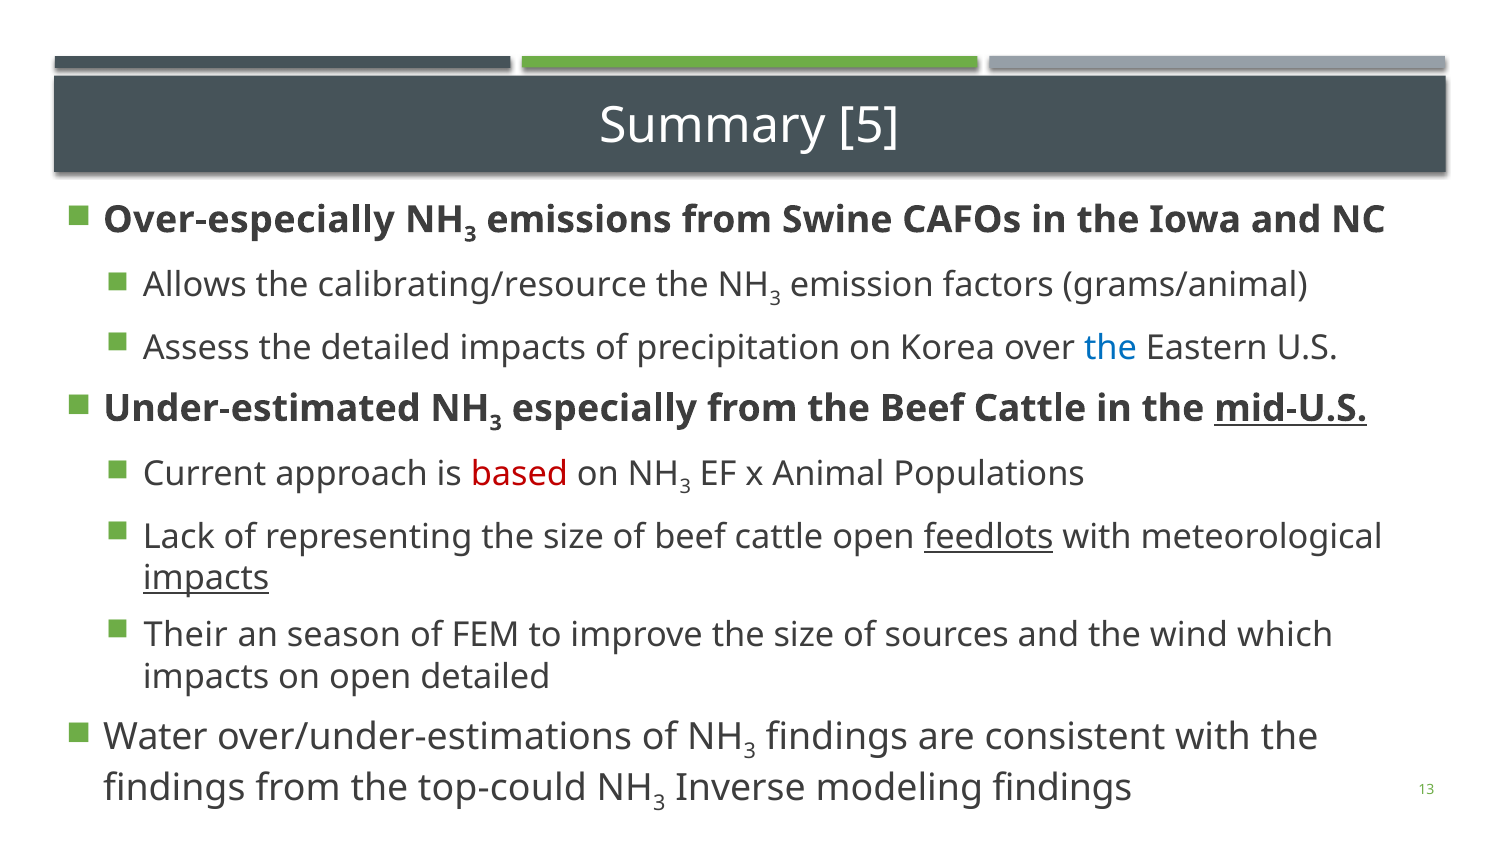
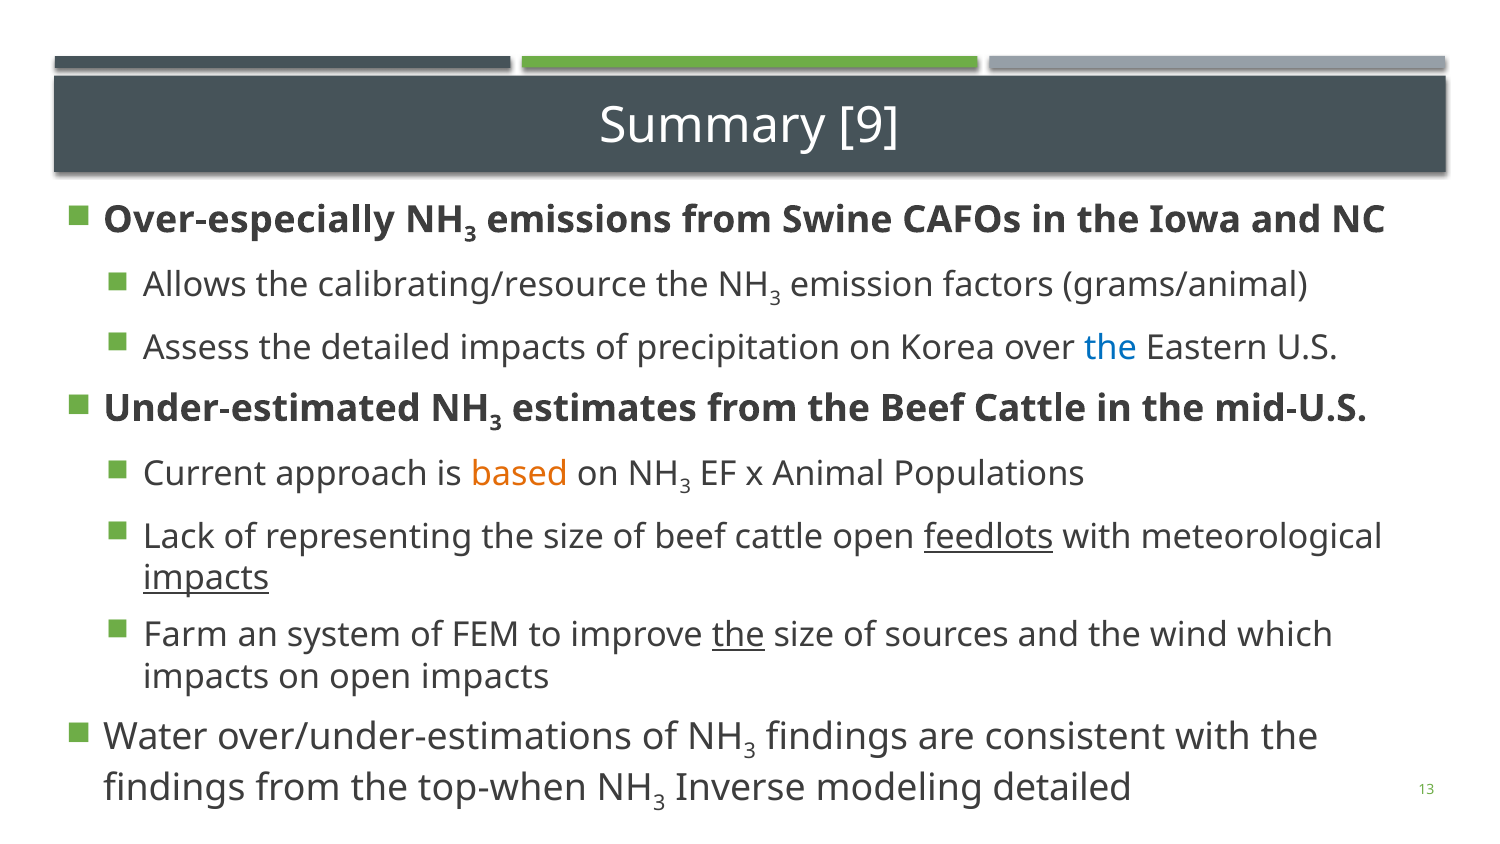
5: 5 -> 9
especially: especially -> estimates
mid-U.S underline: present -> none
based colour: red -> orange
Their: Their -> Farm
season: season -> system
the at (738, 635) underline: none -> present
open detailed: detailed -> impacts
top-could: top-could -> top-when
modeling findings: findings -> detailed
